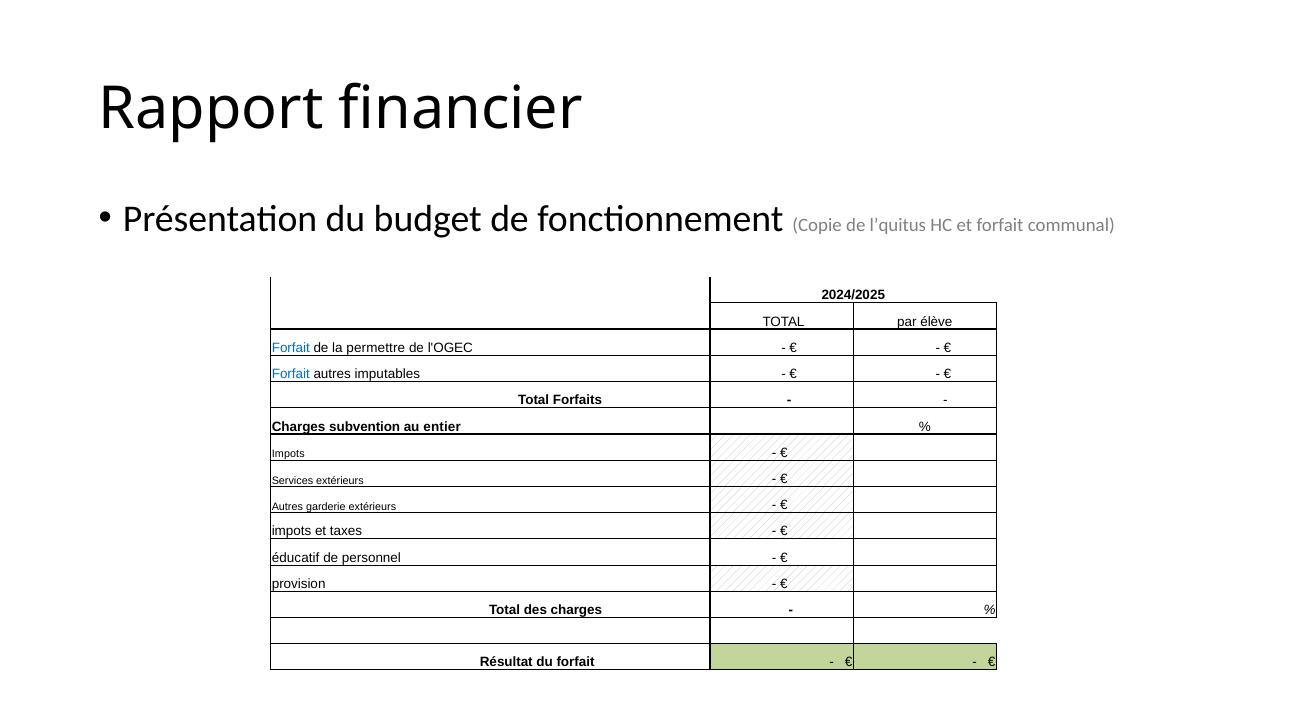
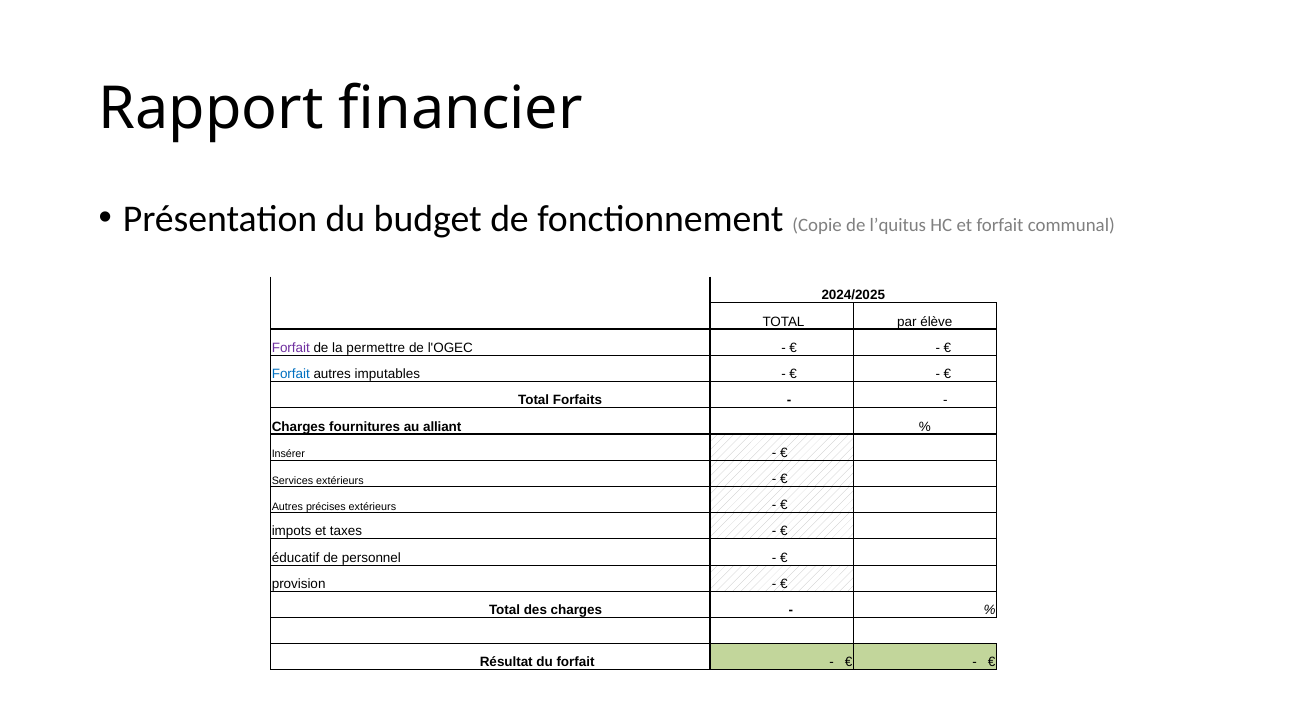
Forfait at (291, 348) colour: blue -> purple
subvention: subvention -> fournitures
entier: entier -> alliant
Impots at (288, 454): Impots -> Insérer
garderie: garderie -> précises
